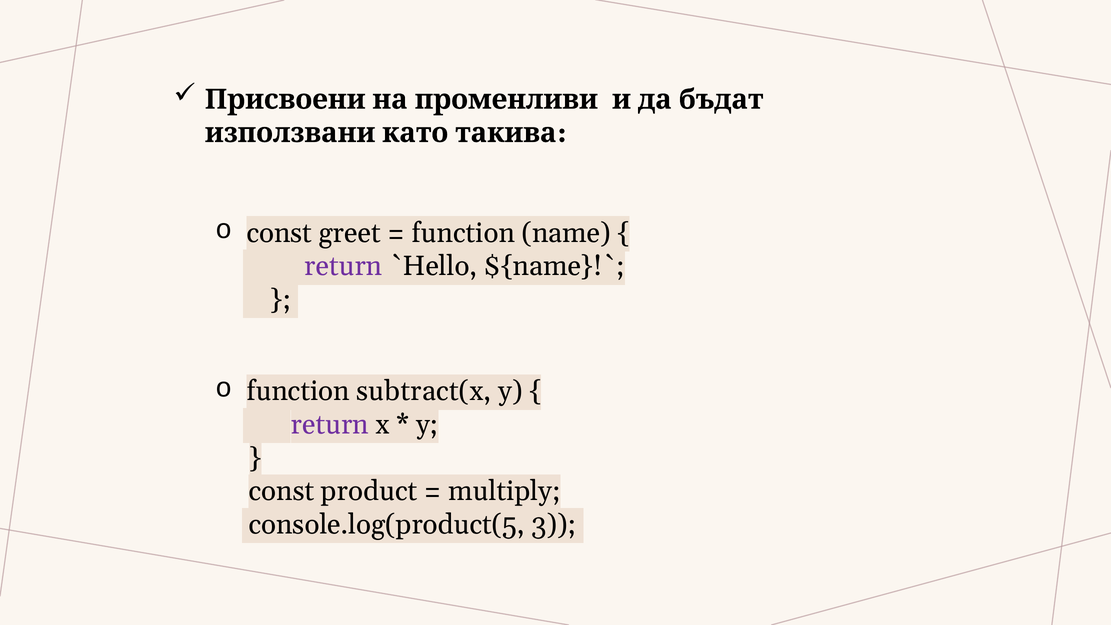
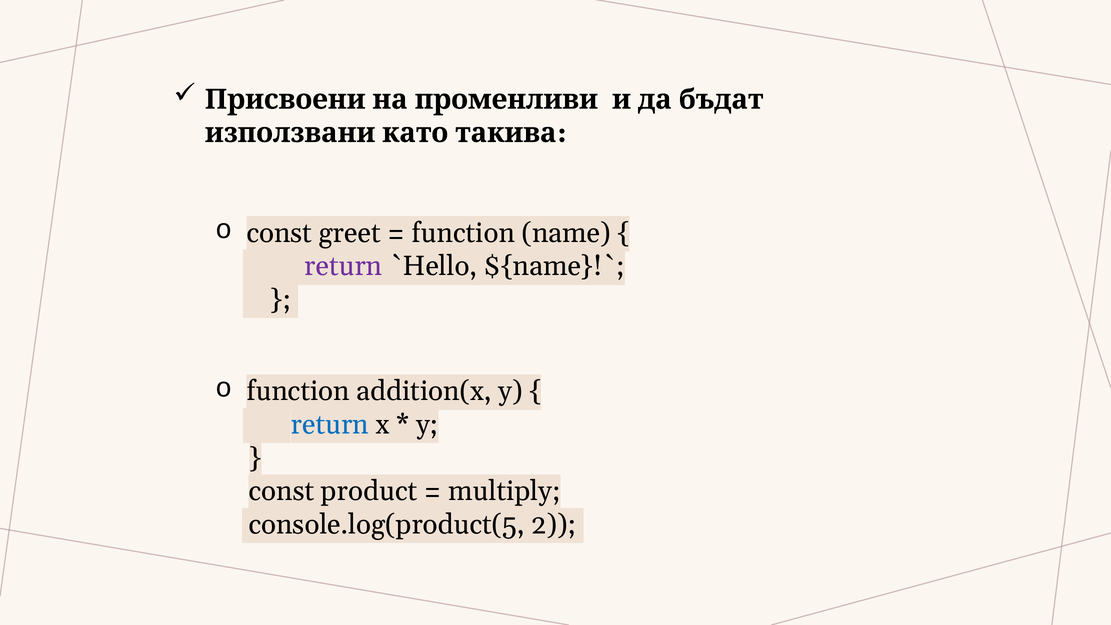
subtract(x: subtract(x -> addition(x
return at (330, 424) colour: purple -> blue
3: 3 -> 2
